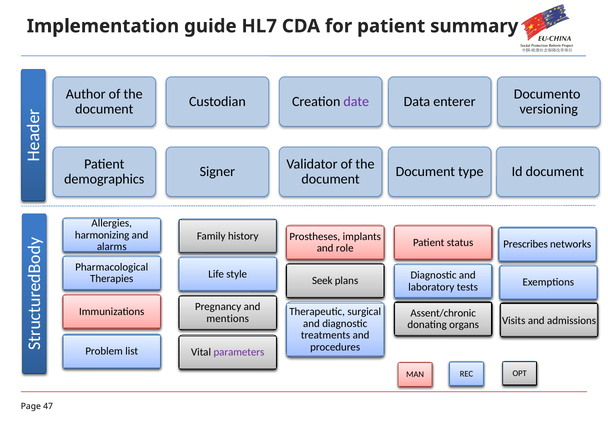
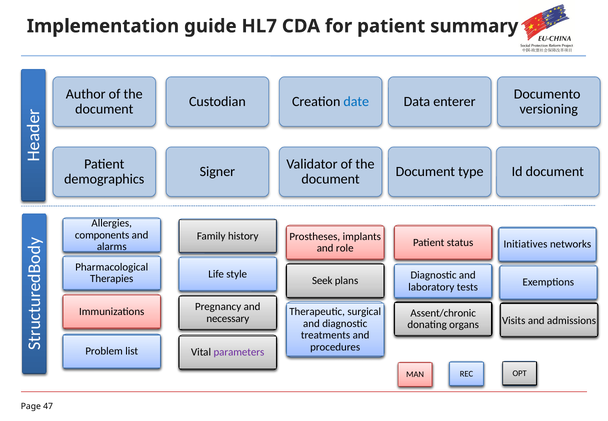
date colour: purple -> blue
harmonizing: harmonizing -> components
Prescribes: Prescribes -> Initiatives
mentions: mentions -> necessary
